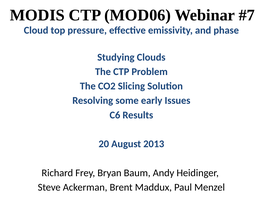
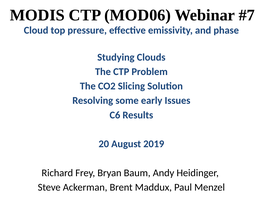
2013: 2013 -> 2019
